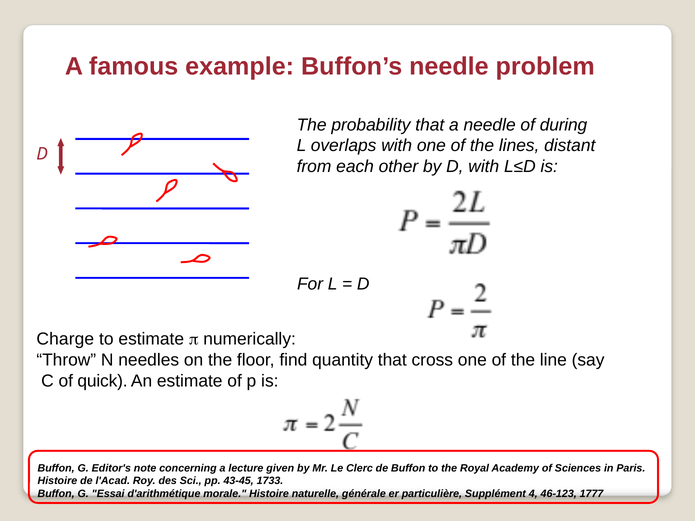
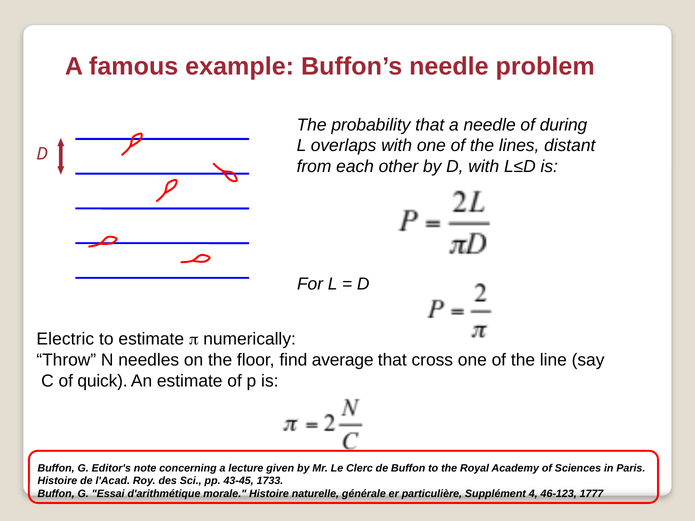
Charge: Charge -> Electric
quantity: quantity -> average
